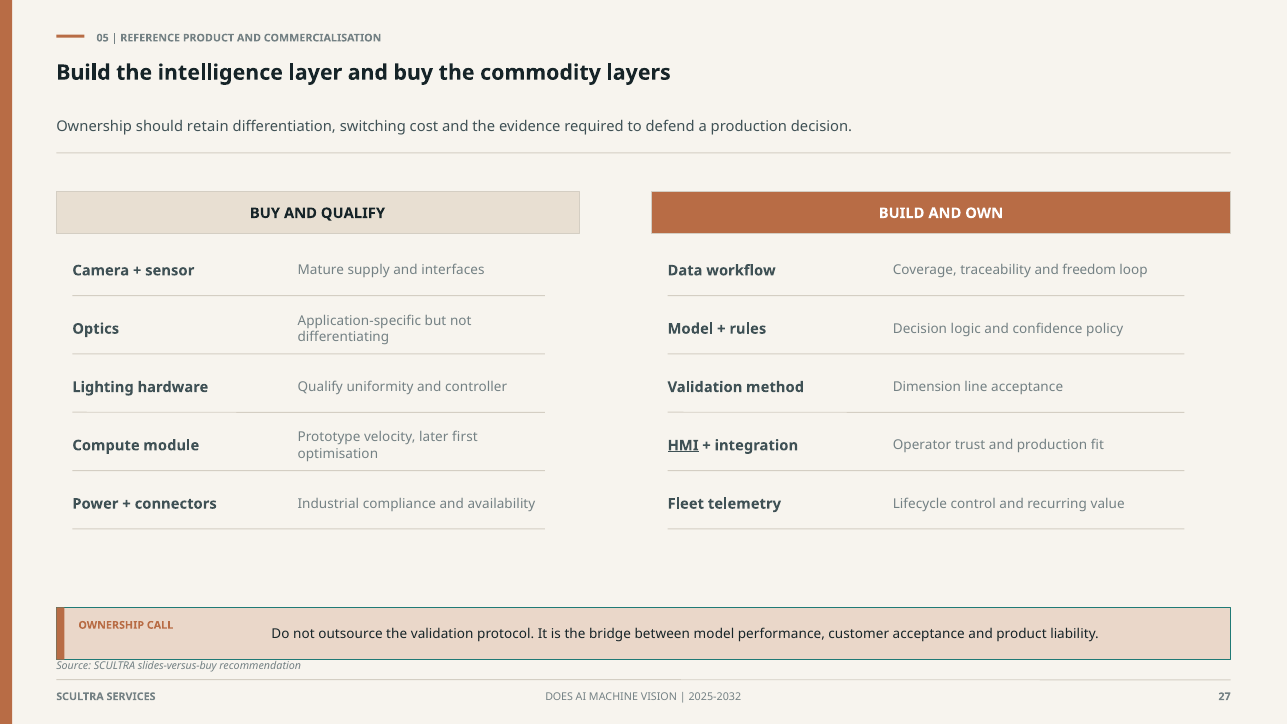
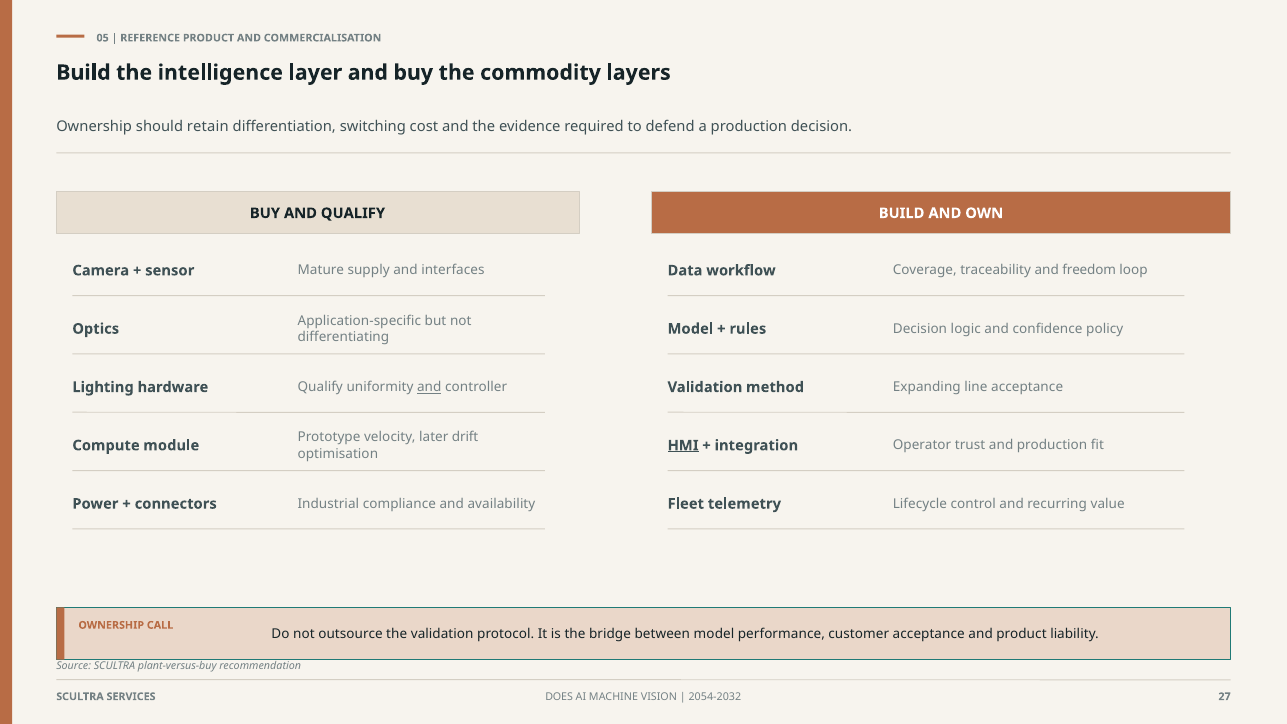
and at (429, 387) underline: none -> present
Dimension: Dimension -> Expanding
first: first -> drift
slides-versus-buy: slides-versus-buy -> plant-versus-buy
2025-2032: 2025-2032 -> 2054-2032
